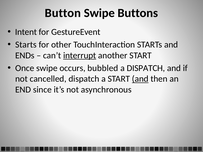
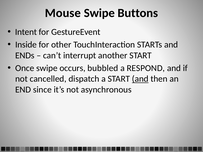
Button: Button -> Mouse
Starts at (26, 45): Starts -> Inside
interrupt underline: present -> none
a DISPATCH: DISPATCH -> RESPOND
